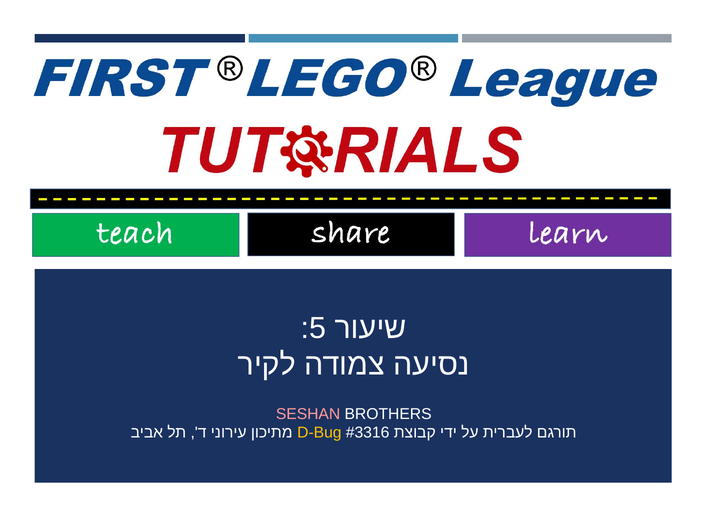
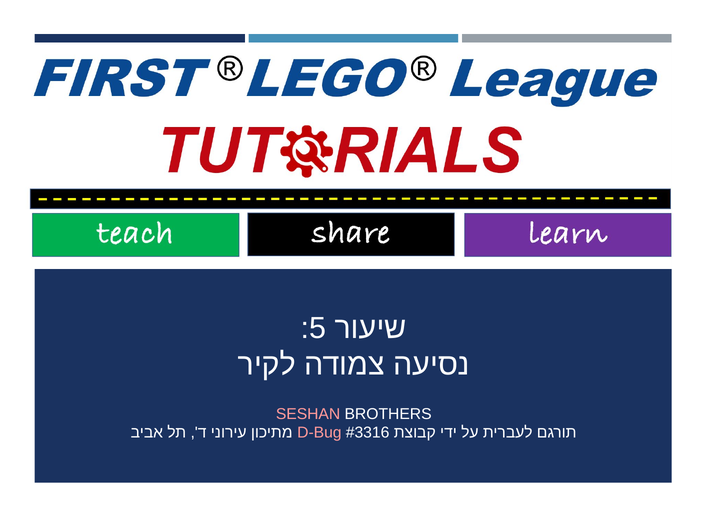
D-Bug colour: yellow -> pink
